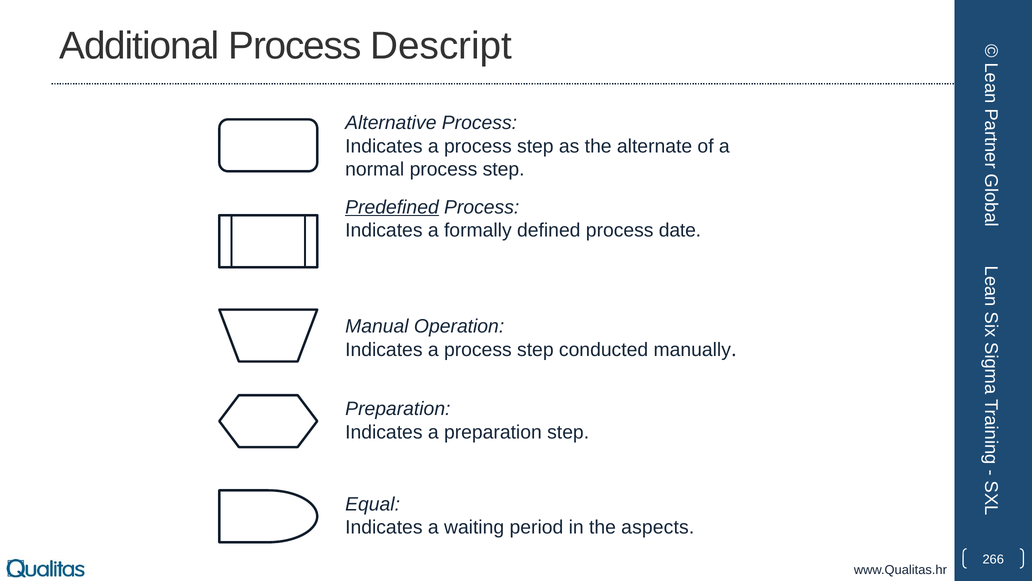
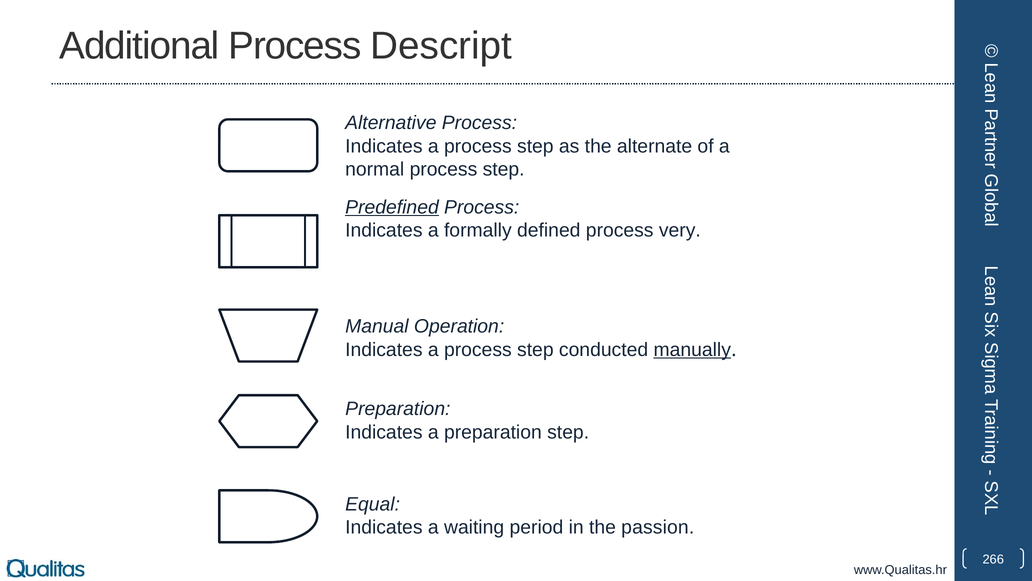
date: date -> very
manually underline: none -> present
aspects: aspects -> passion
